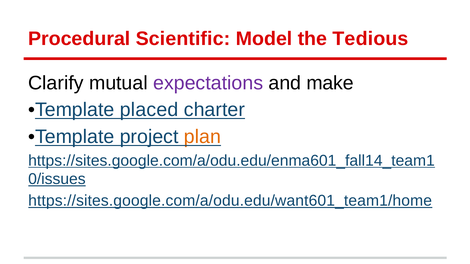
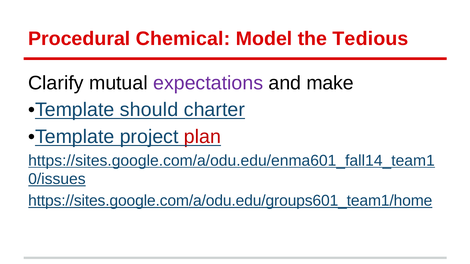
Scientific: Scientific -> Chemical
placed: placed -> should
plan colour: orange -> red
https://sites.google.com/a/odu.edu/want601_team1/home: https://sites.google.com/a/odu.edu/want601_team1/home -> https://sites.google.com/a/odu.edu/groups601_team1/home
